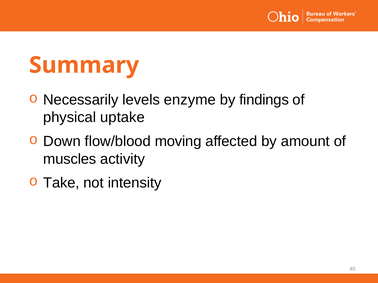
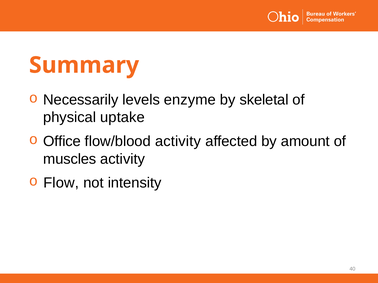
findings: findings -> skeletal
Down: Down -> Office
flow/blood moving: moving -> activity
Take: Take -> Flow
